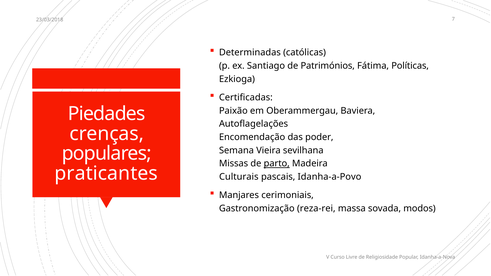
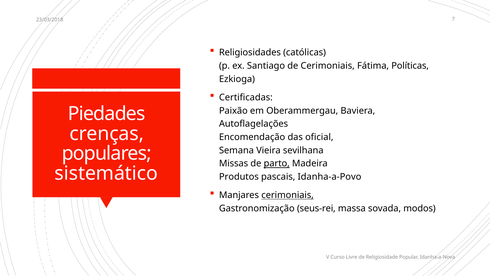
Determinadas: Determinadas -> Religiosidades
de Patrimónios: Patrimónios -> Cerimoniais
poder: poder -> oficial
praticantes: praticantes -> sistemático
Culturais: Culturais -> Produtos
cerimoniais at (288, 195) underline: none -> present
reza-rei: reza-rei -> seus-rei
